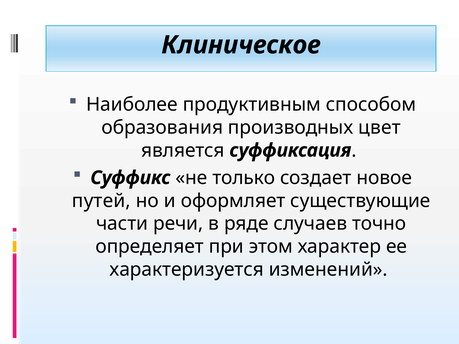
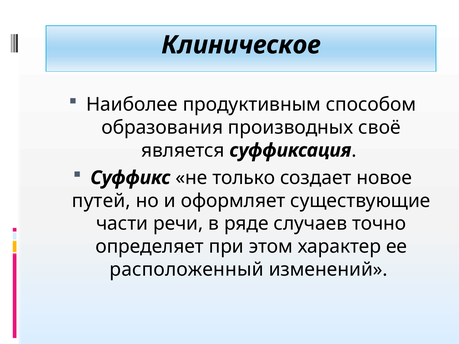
цвет: цвет -> своё
характеризуется: характеризуется -> расположенный
